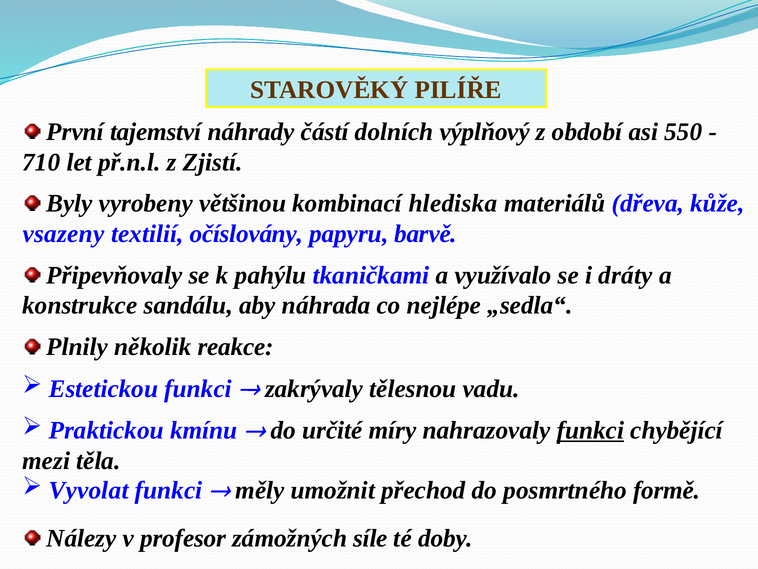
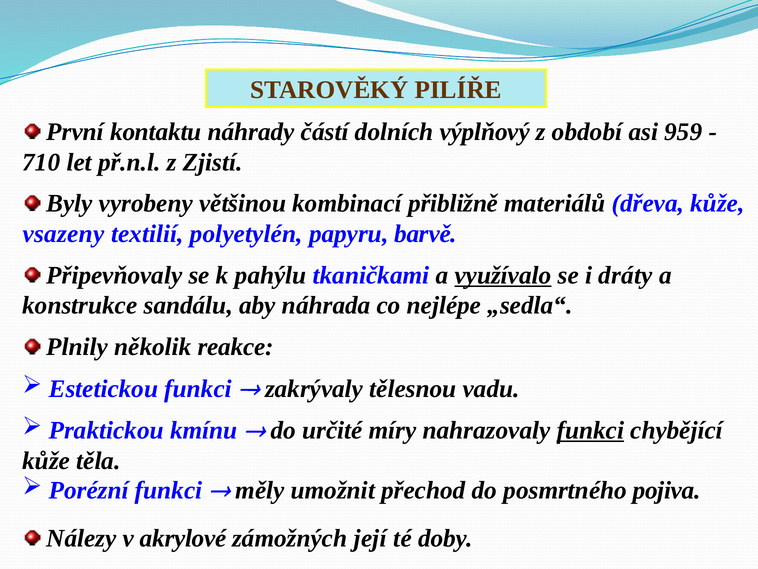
tajemství: tajemství -> kontaktu
550: 550 -> 959
hlediska: hlediska -> přibližně
očíslovány: očíslovány -> polyetylén
využívalo underline: none -> present
mezi at (46, 461): mezi -> kůže
Vyvolat: Vyvolat -> Porézní
formě: formě -> pojiva
profesor: profesor -> akrylové
síle: síle -> její
